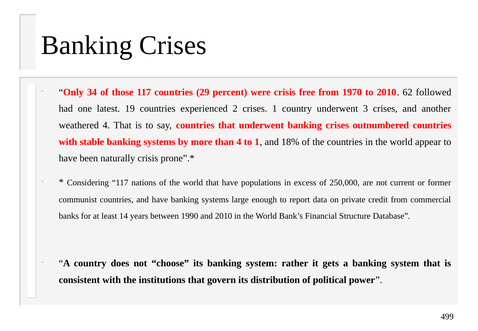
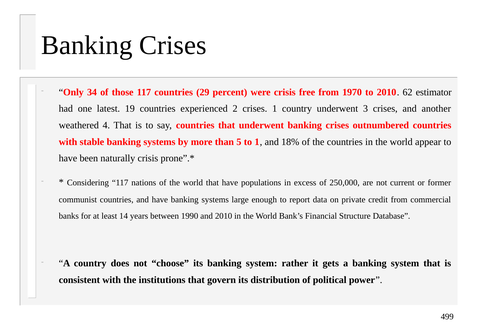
followed: followed -> estimator
than 4: 4 -> 5
